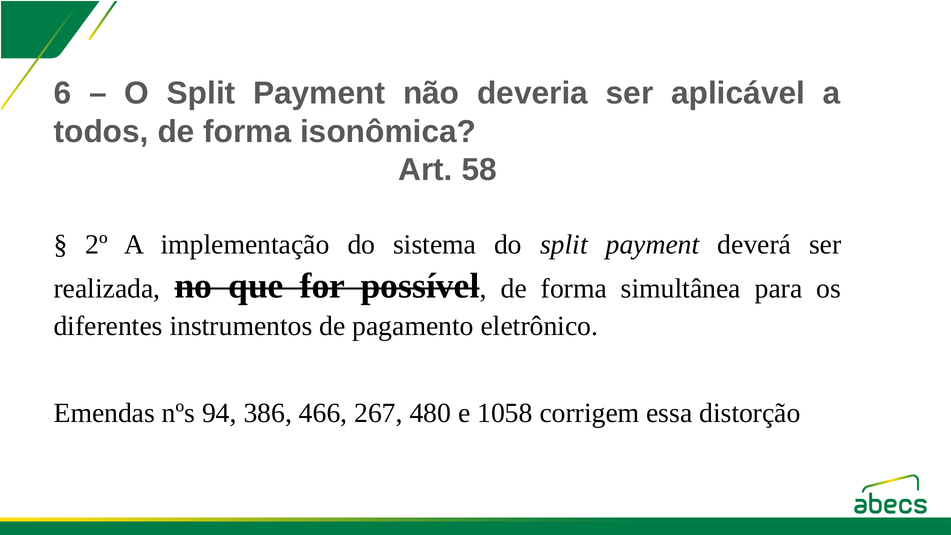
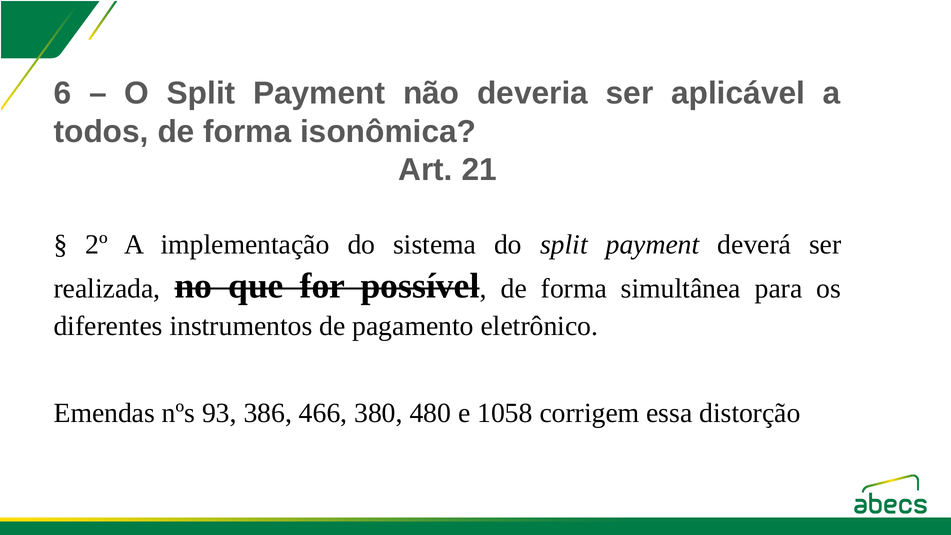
58: 58 -> 21
94: 94 -> 93
267: 267 -> 380
